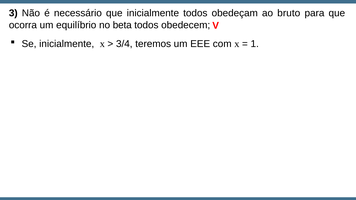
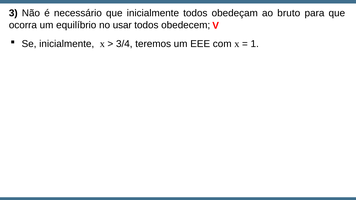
beta: beta -> usar
